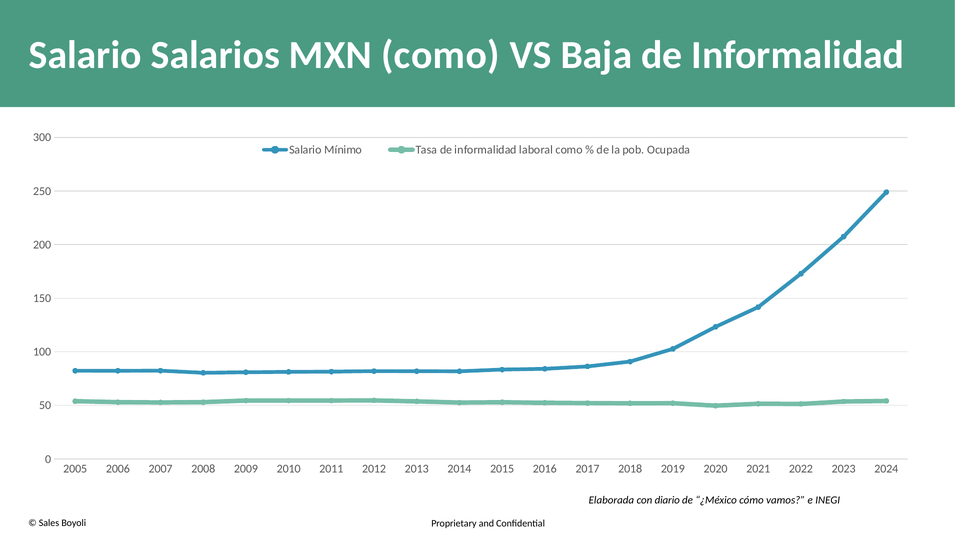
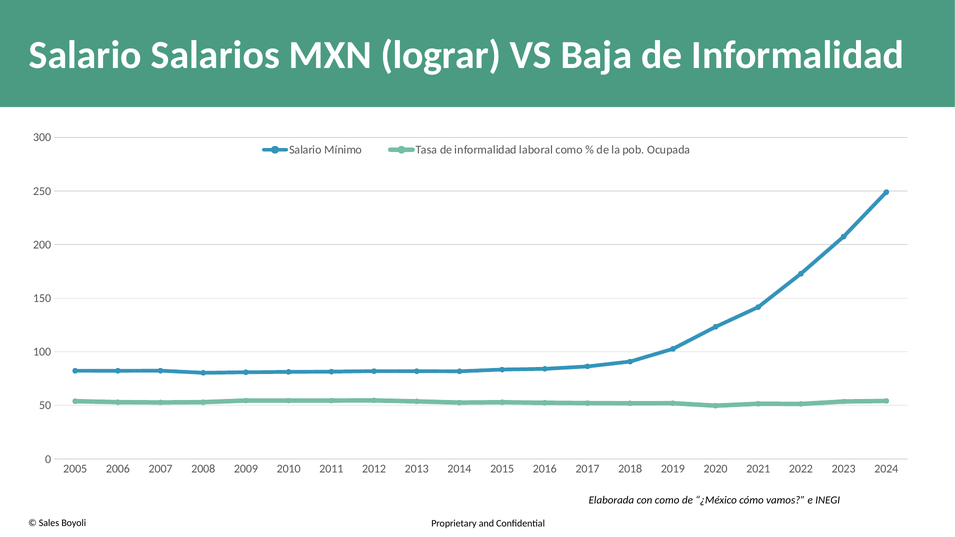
MXN como: como -> lograr
con diario: diario -> como
